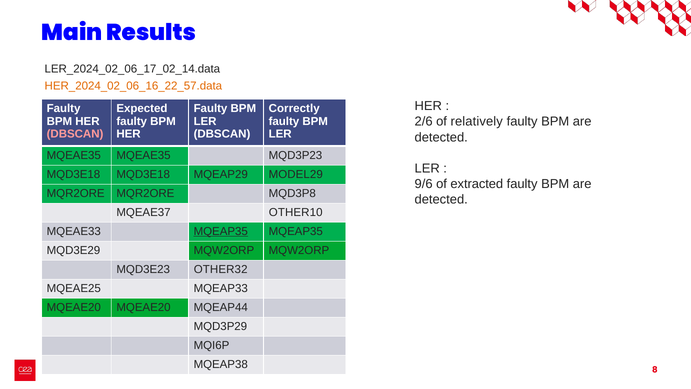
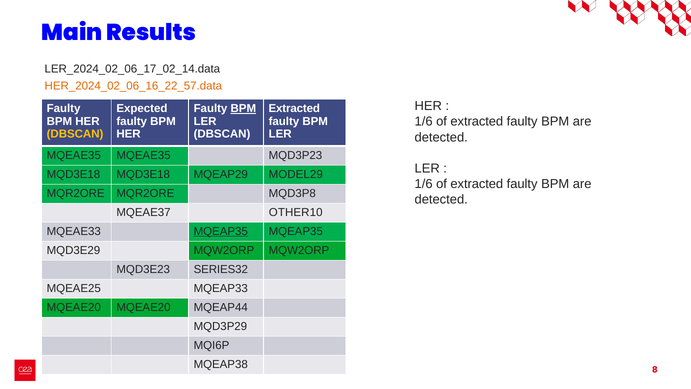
BPM at (243, 108) underline: none -> present
Correctly at (294, 108): Correctly -> Extracted
2/6 at (424, 122): 2/6 -> 1/6
relatively at (477, 122): relatively -> extracted
DBSCAN at (75, 134) colour: pink -> yellow
9/6 at (424, 184): 9/6 -> 1/6
OTHER32: OTHER32 -> SERIES32
